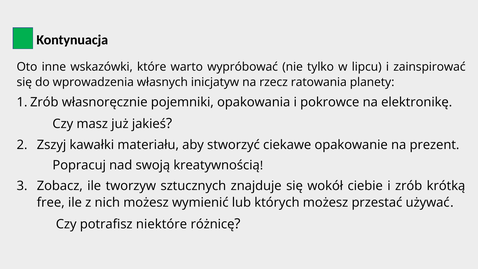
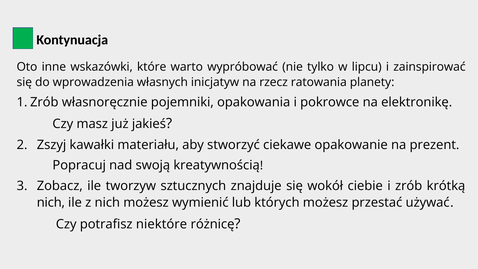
free at (51, 203): free -> nich
